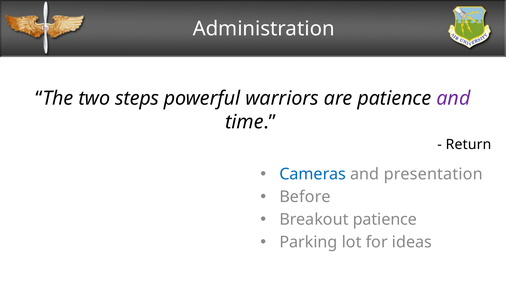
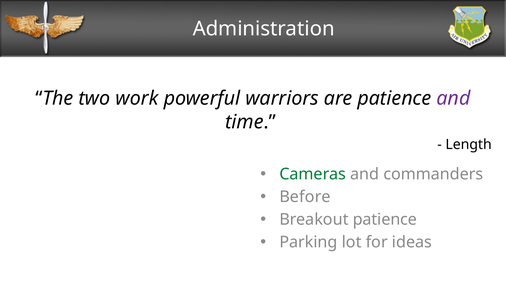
steps: steps -> work
Return: Return -> Length
Cameras colour: blue -> green
presentation: presentation -> commanders
